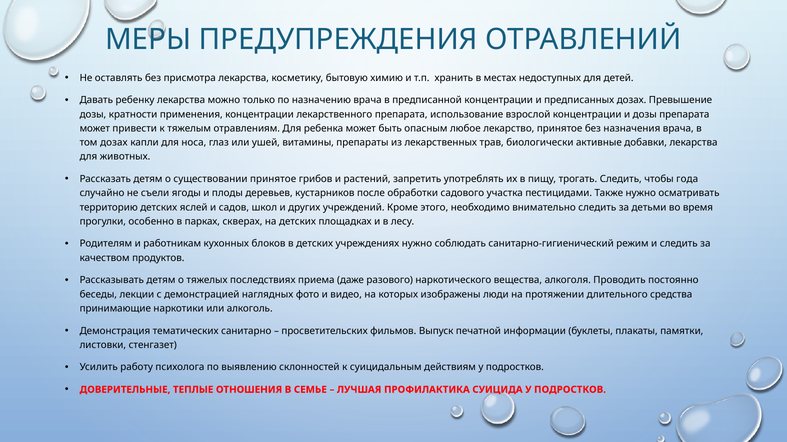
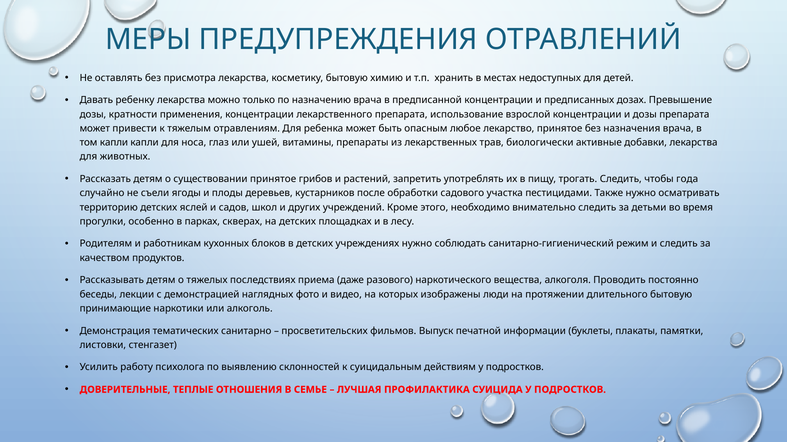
том дозах: дозах -> капли
длительного средства: средства -> бытовую
